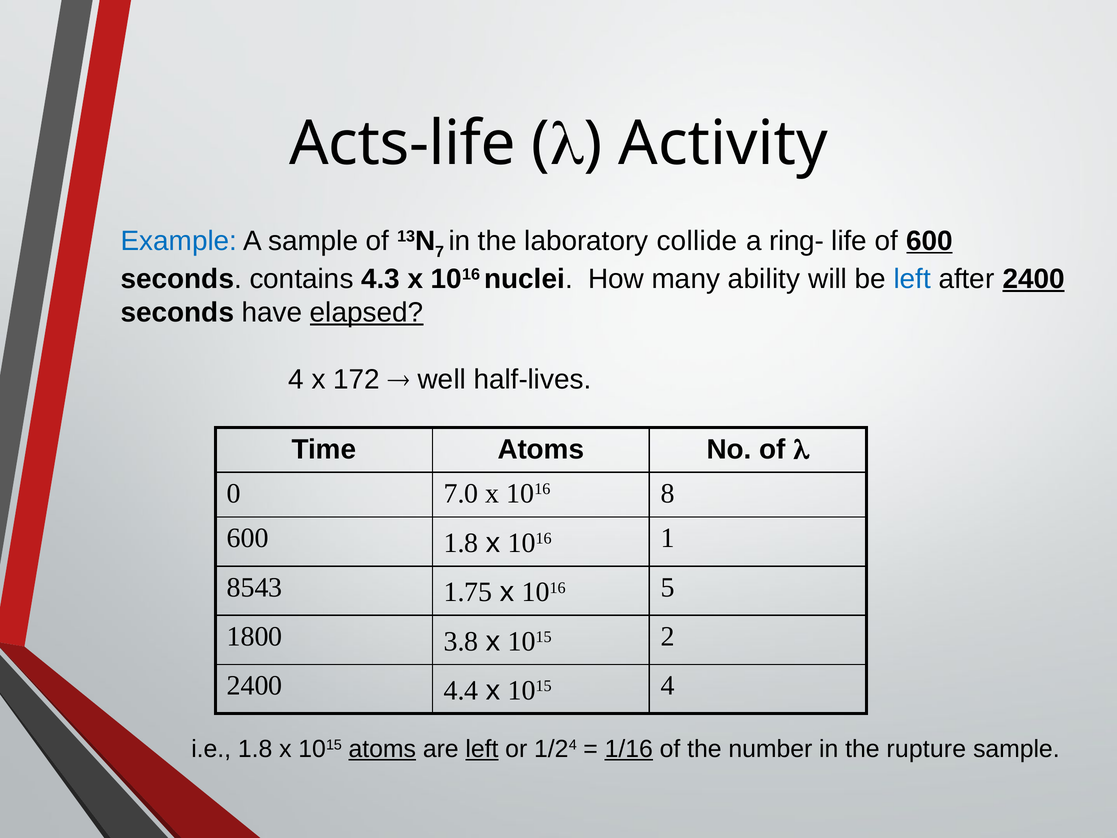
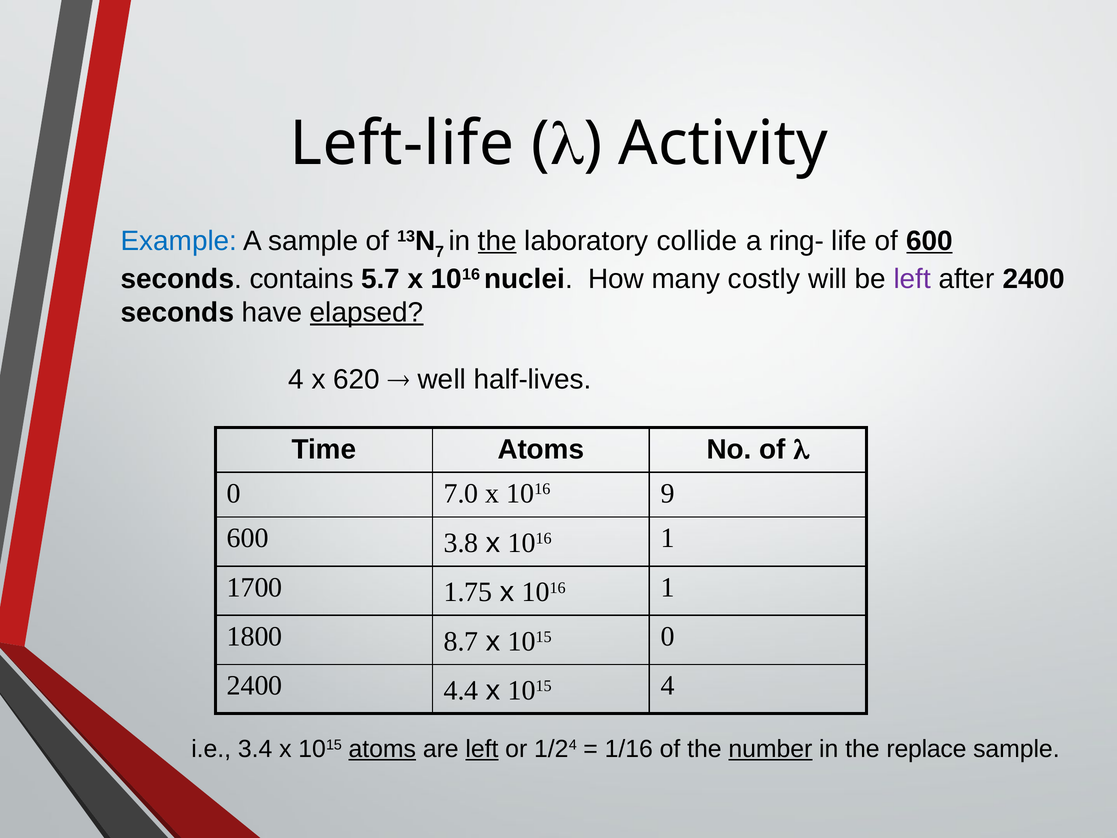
Acts-life: Acts-life -> Left-life
the at (497, 241) underline: none -> present
4.3: 4.3 -> 5.7
ability: ability -> costly
left at (912, 279) colour: blue -> purple
2400 at (1034, 279) underline: present -> none
172: 172 -> 620
8: 8 -> 9
600 1.8: 1.8 -> 3.8
8543: 8543 -> 1700
1.75 x 1016 5: 5 -> 1
3.8: 3.8 -> 8.7
1015 2: 2 -> 0
i.e 1.8: 1.8 -> 3.4
1/16 underline: present -> none
number underline: none -> present
rupture: rupture -> replace
